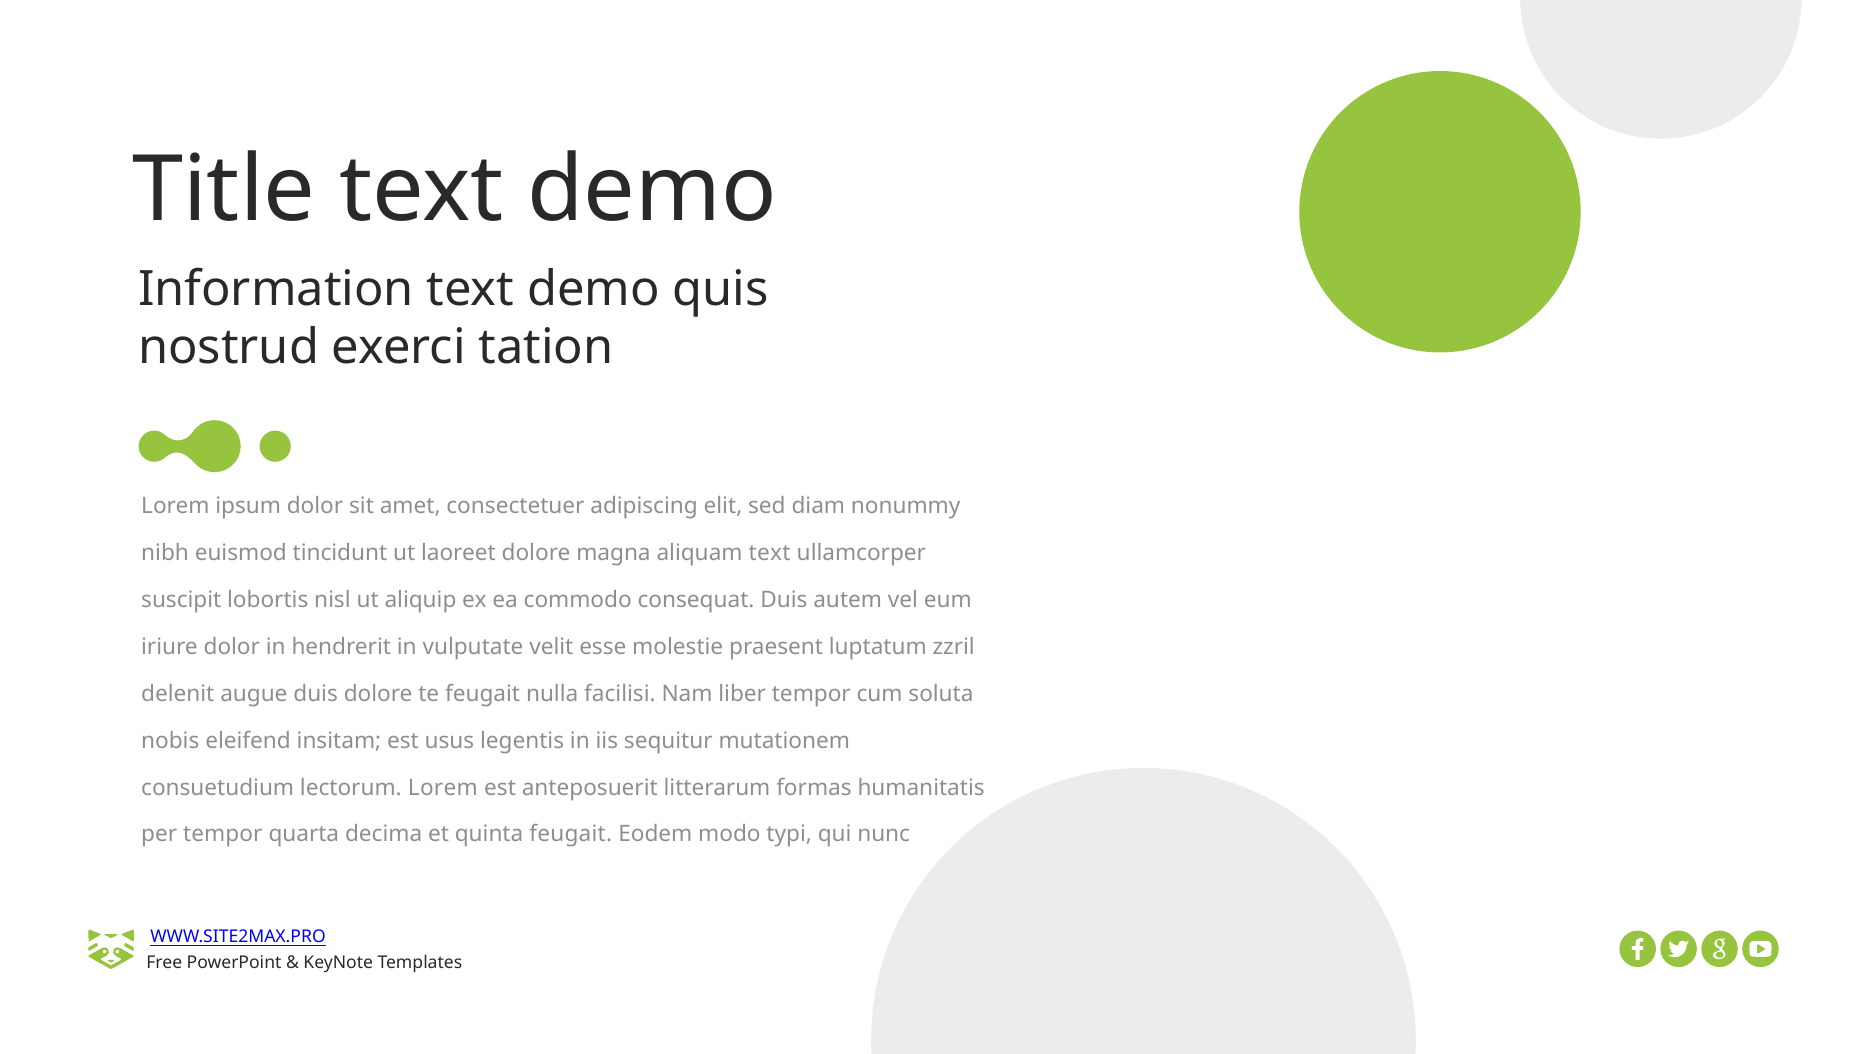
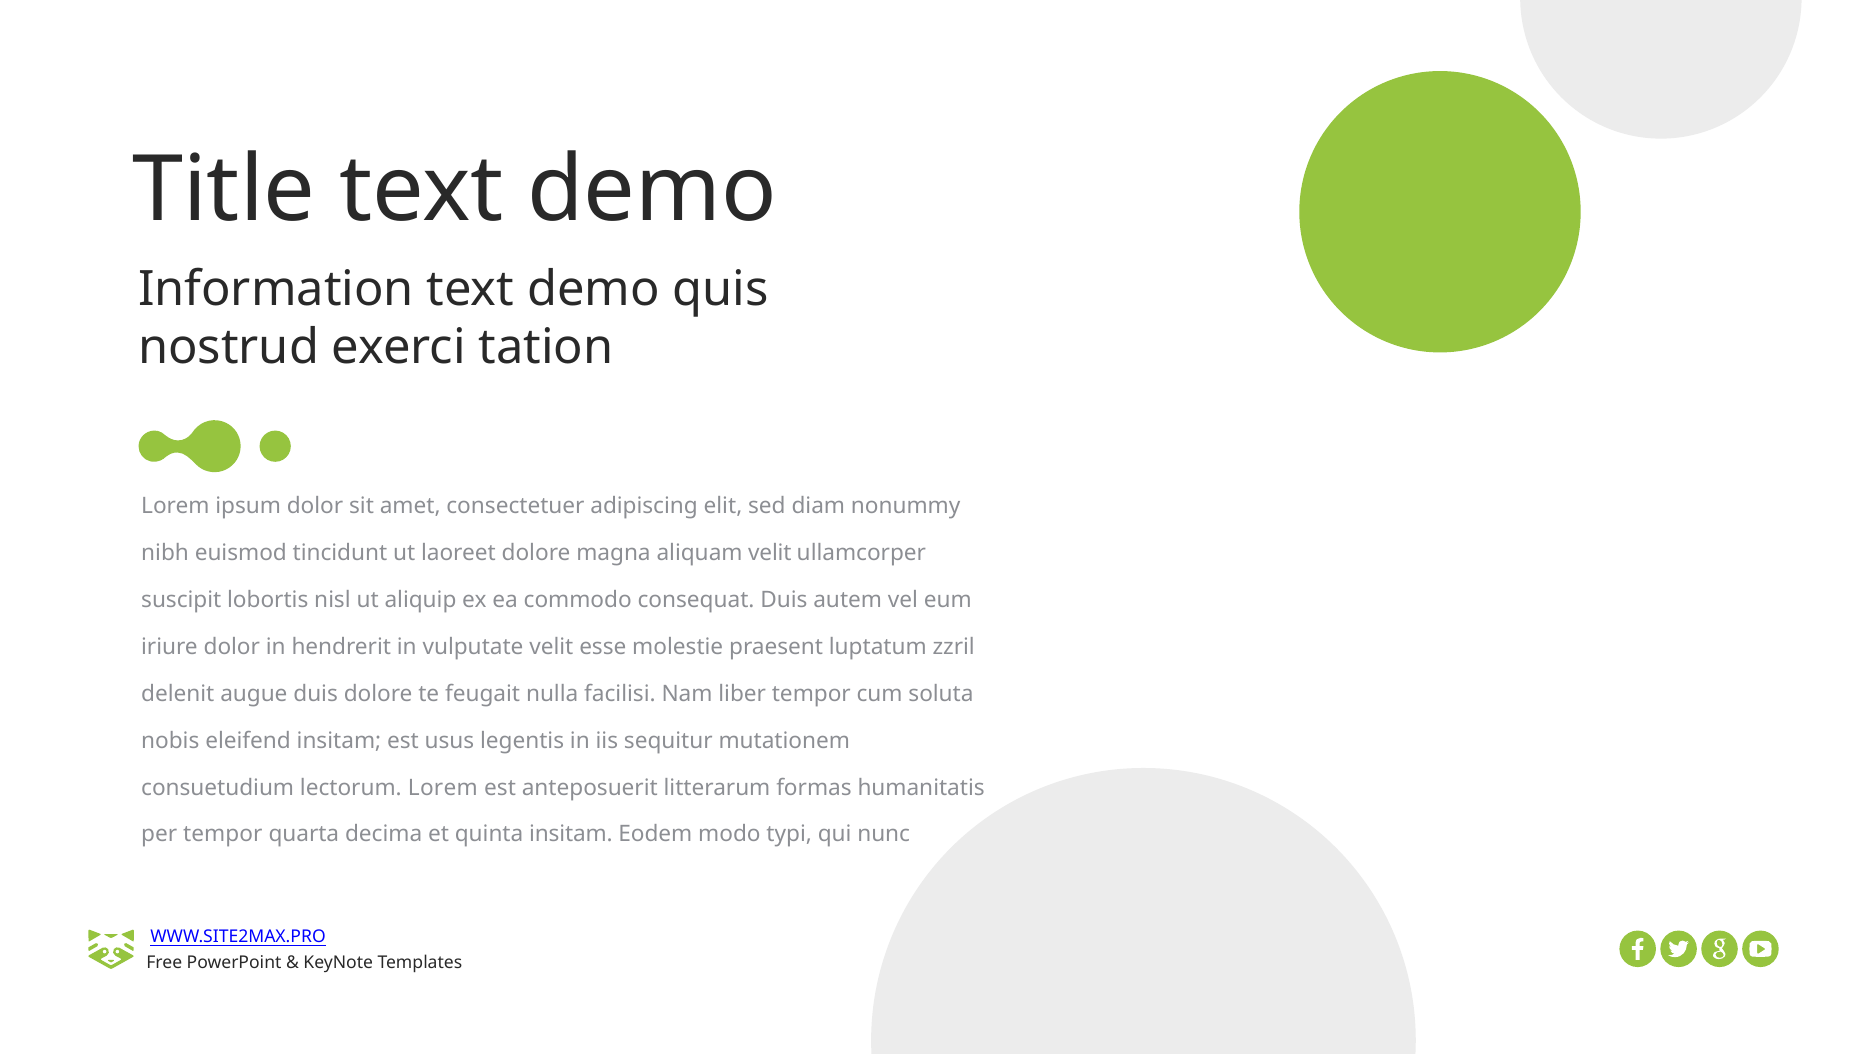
aliquam text: text -> velit
quinta feugait: feugait -> insitam
